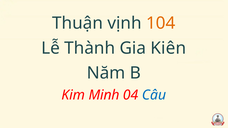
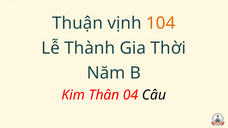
Kiên: Kiên -> Thời
Minh: Minh -> Thân
Câu colour: blue -> black
